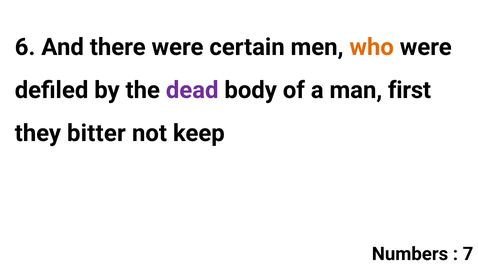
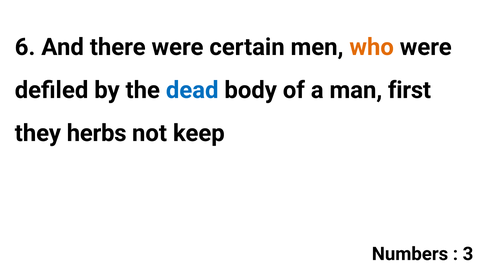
dead colour: purple -> blue
bitter: bitter -> herbs
7: 7 -> 3
